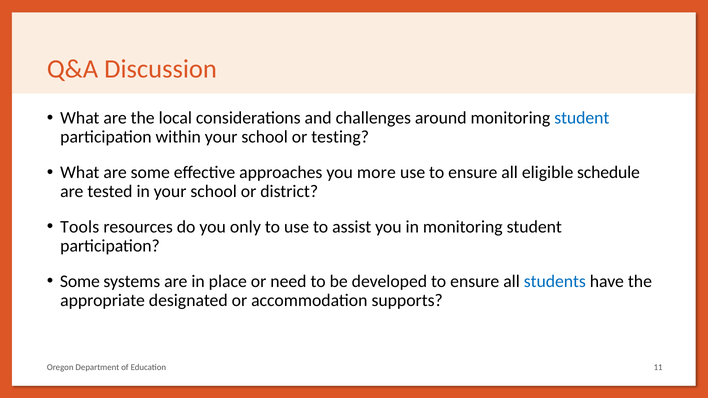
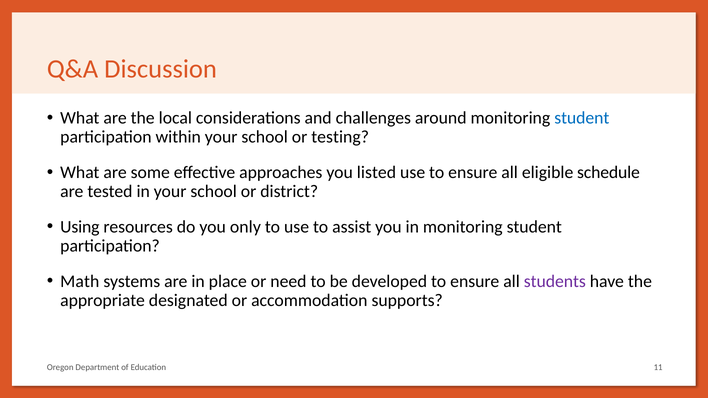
more: more -> listed
Tools: Tools -> Using
Some at (80, 281): Some -> Math
students colour: blue -> purple
